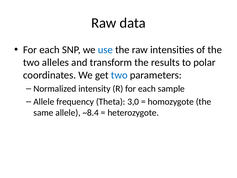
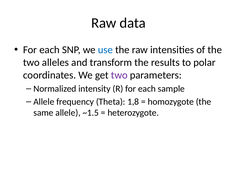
two at (119, 75) colour: blue -> purple
3,0: 3,0 -> 1,8
~8.4: ~8.4 -> ~1.5
